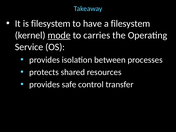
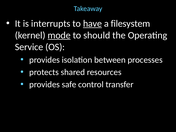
is filesystem: filesystem -> interrupts
have underline: none -> present
carries: carries -> should
